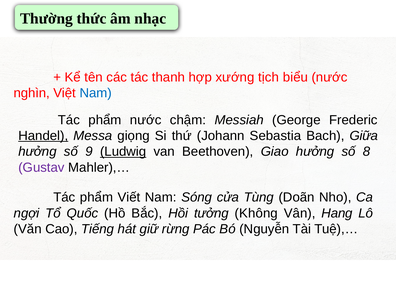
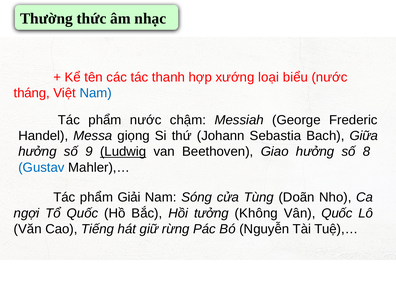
tịch: tịch -> loại
nghìn: nghìn -> tháng
Handel underline: present -> none
Gustav colour: purple -> blue
Viết: Viết -> Giải
Vân Hang: Hang -> Quốc
